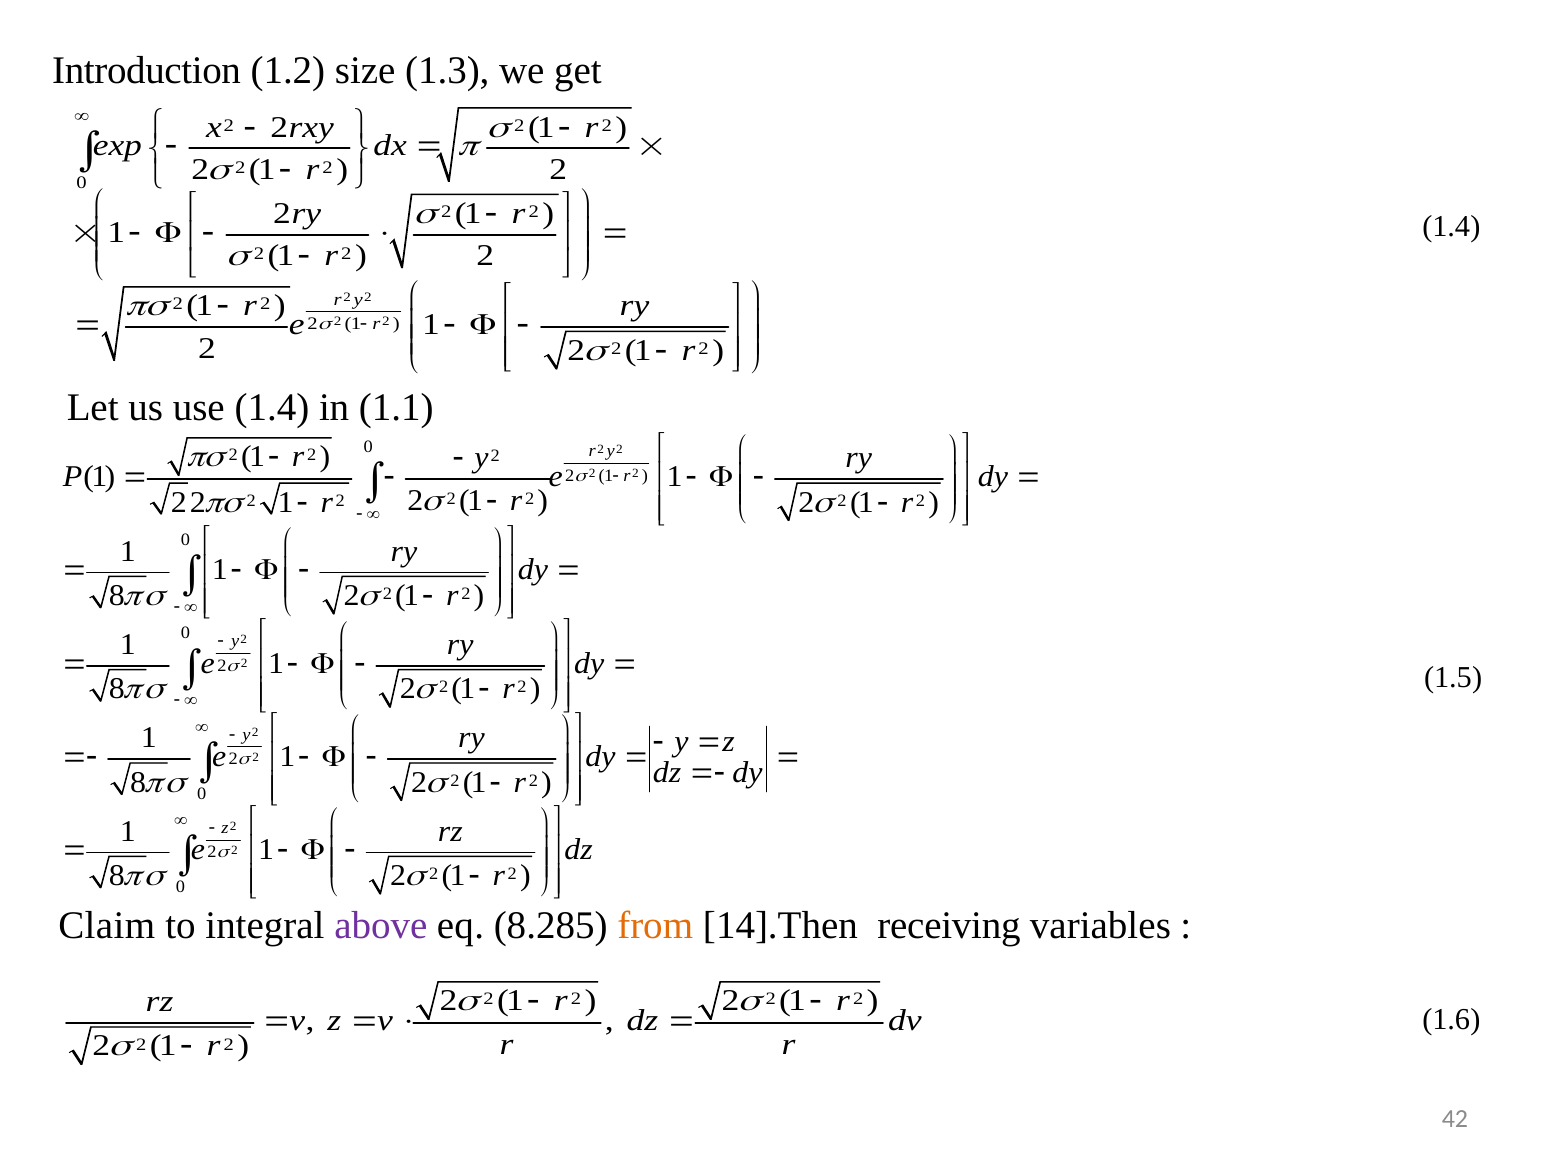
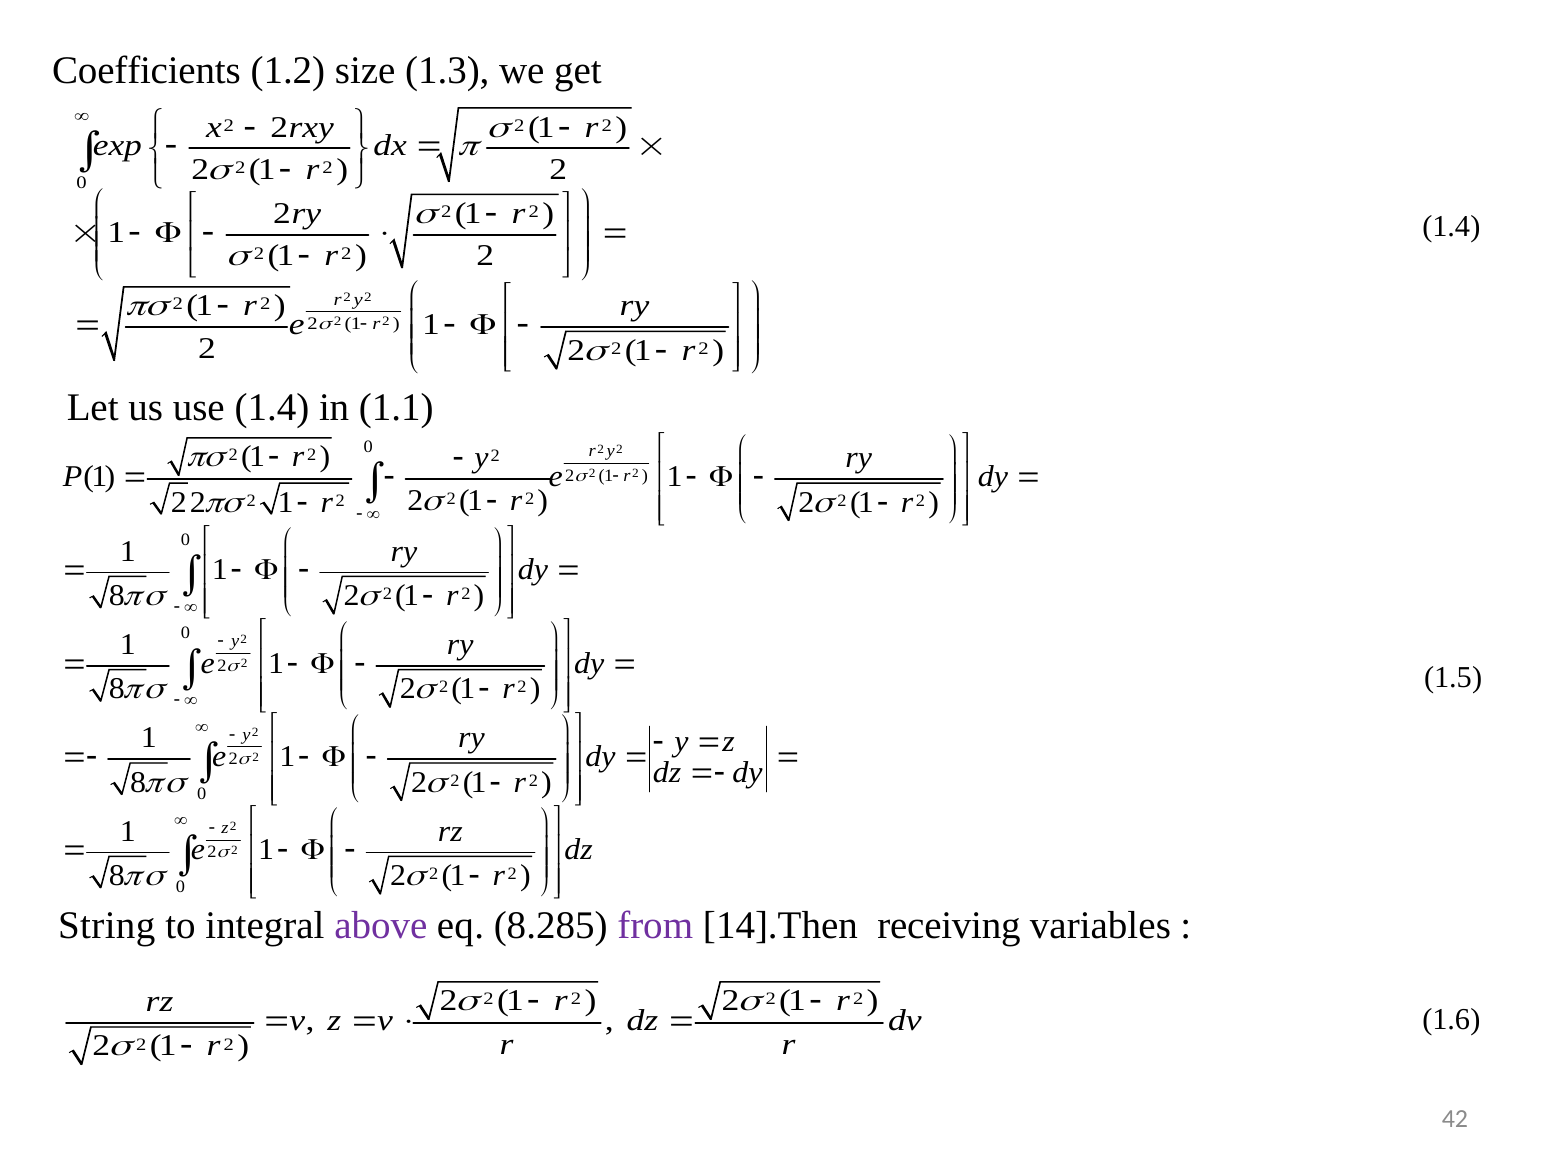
Introduction: Introduction -> Coefficients
Claim: Claim -> String
from colour: orange -> purple
